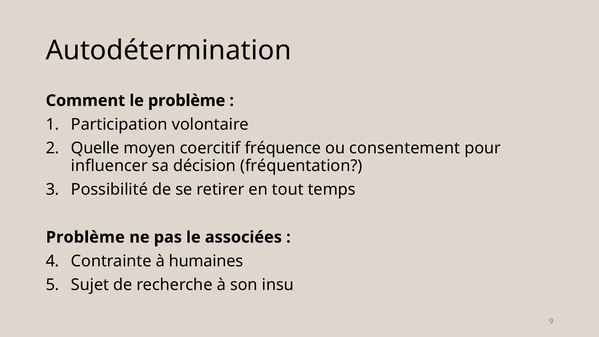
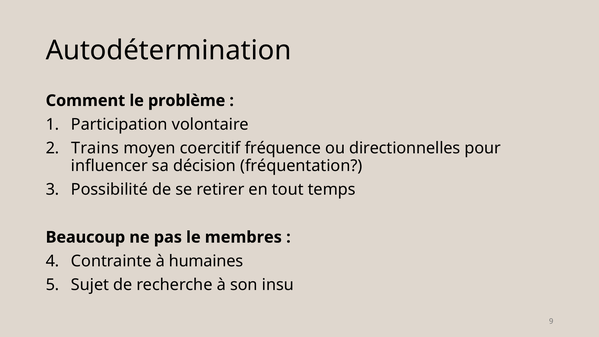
Quelle: Quelle -> Trains
consentement: consentement -> directionnelles
Problème at (85, 237): Problème -> Beaucoup
associées: associées -> membres
